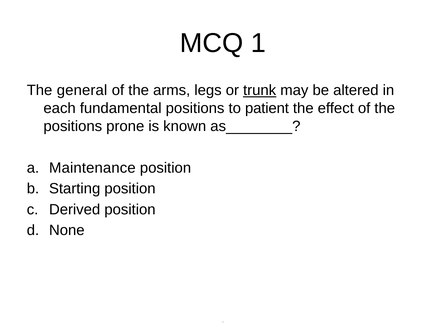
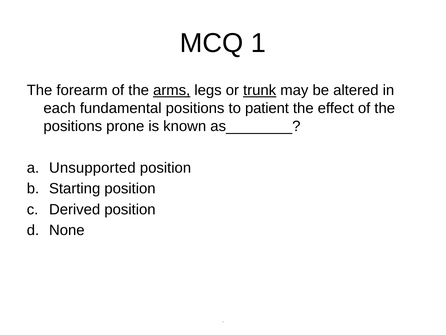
general: general -> forearm
arms underline: none -> present
Maintenance: Maintenance -> Unsupported
